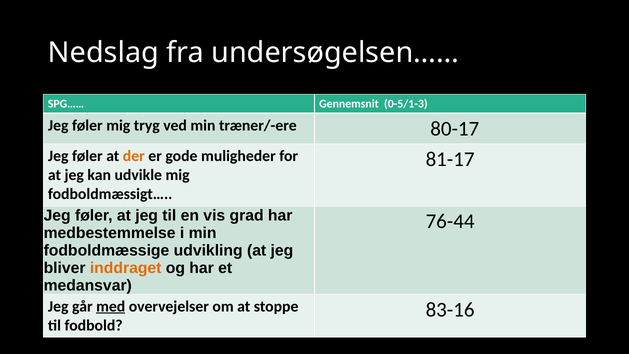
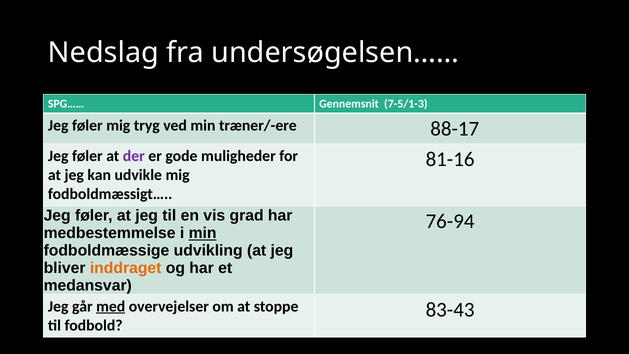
0-5/1-3: 0-5/1-3 -> 7-5/1-3
80-17: 80-17 -> 88-17
der colour: orange -> purple
81-17: 81-17 -> 81-16
76-44: 76-44 -> 76-94
min at (203, 233) underline: none -> present
83-16: 83-16 -> 83-43
